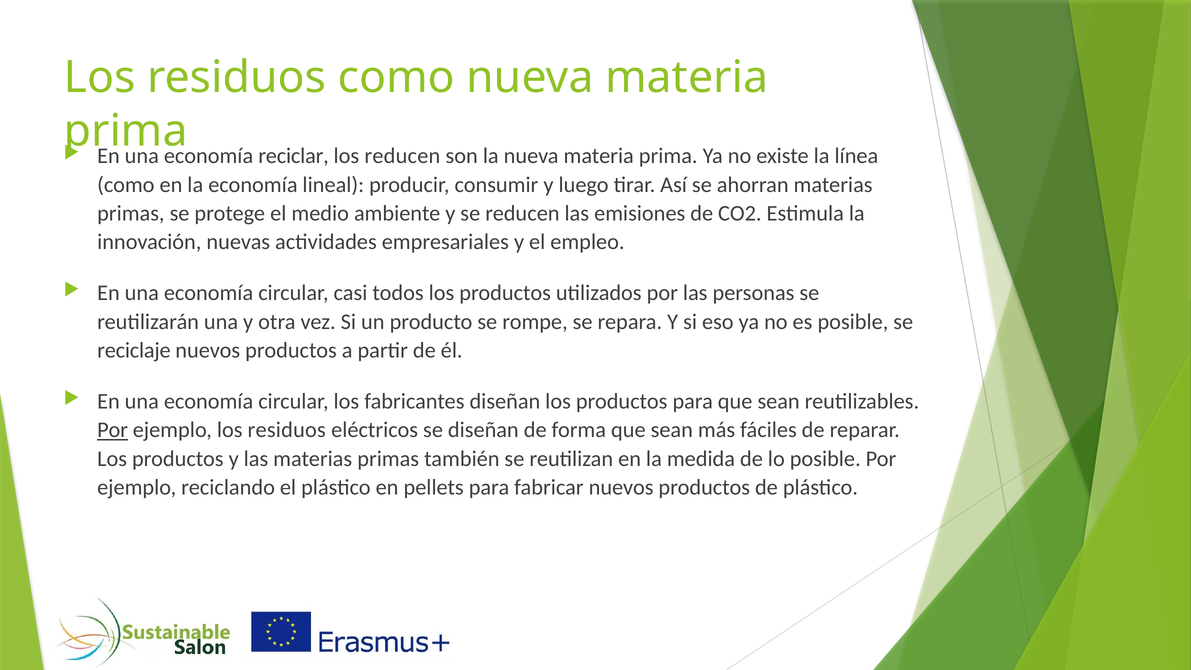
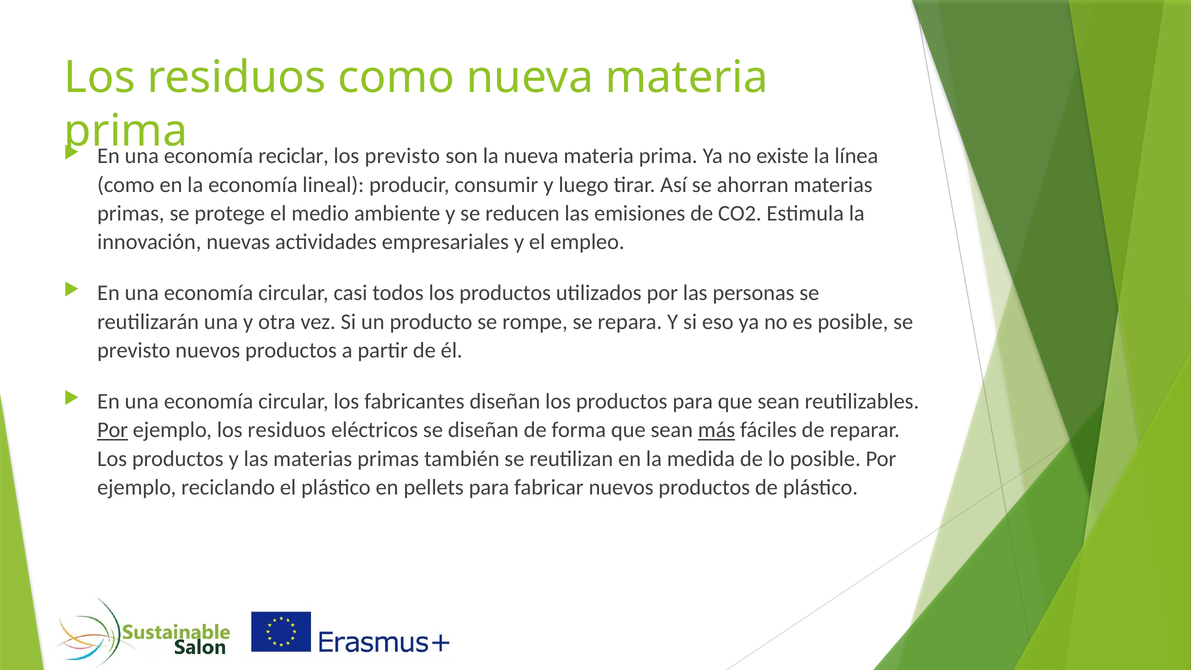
los reducen: reducen -> previsto
reciclaje at (134, 350): reciclaje -> previsto
más underline: none -> present
